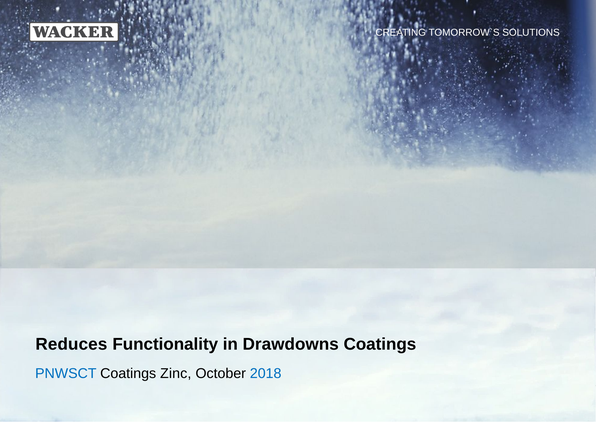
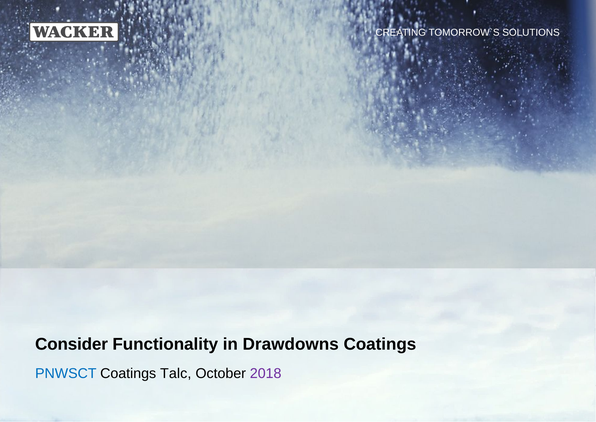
Reduces: Reduces -> Consider
Zinc: Zinc -> Talc
2018 at (266, 373) colour: blue -> purple
